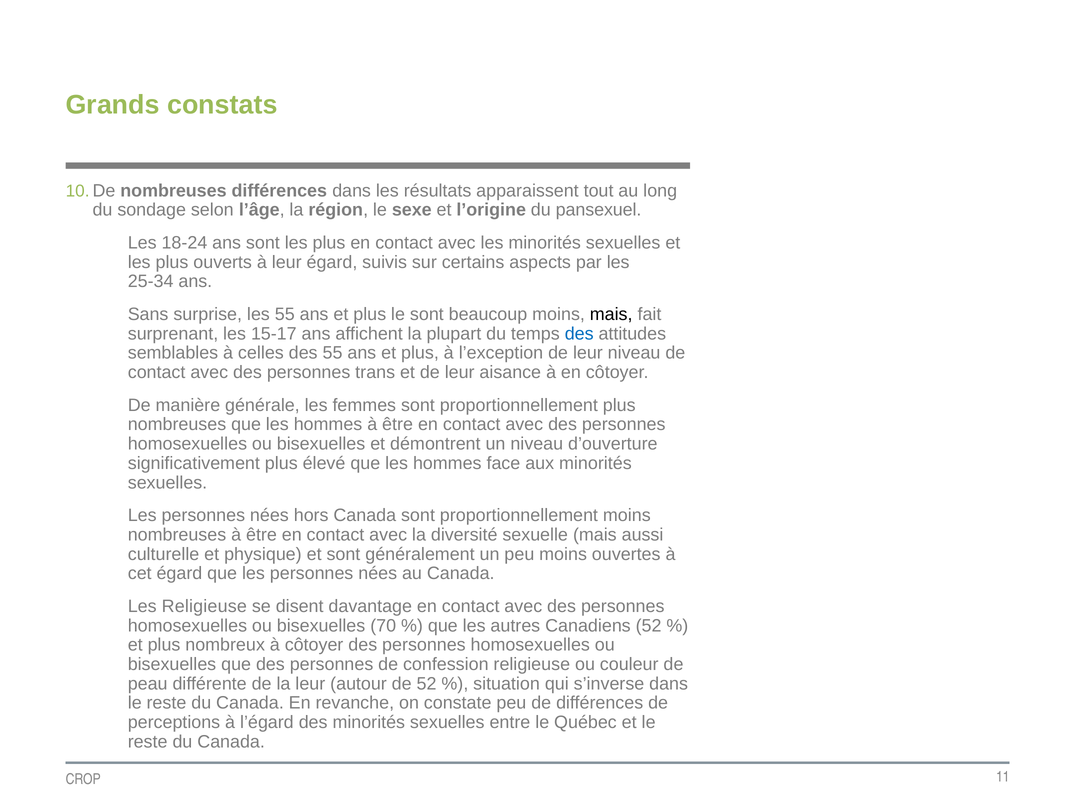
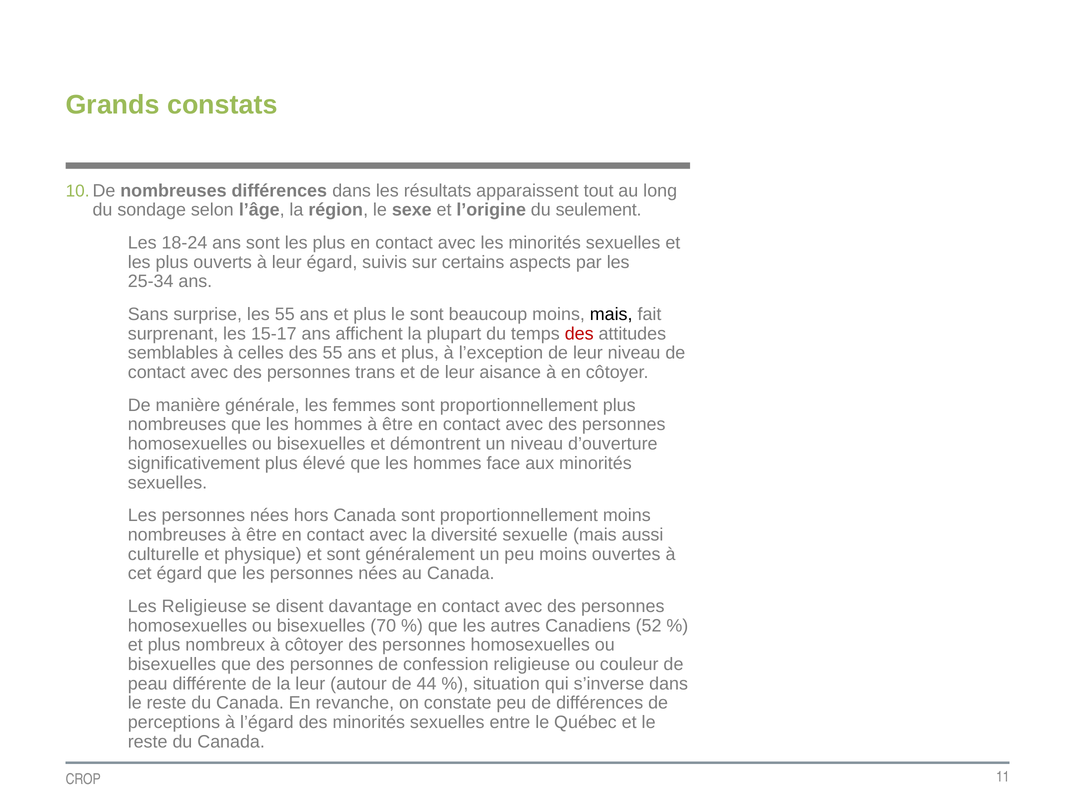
pansexuel: pansexuel -> seulement
des at (579, 333) colour: blue -> red
de 52: 52 -> 44
